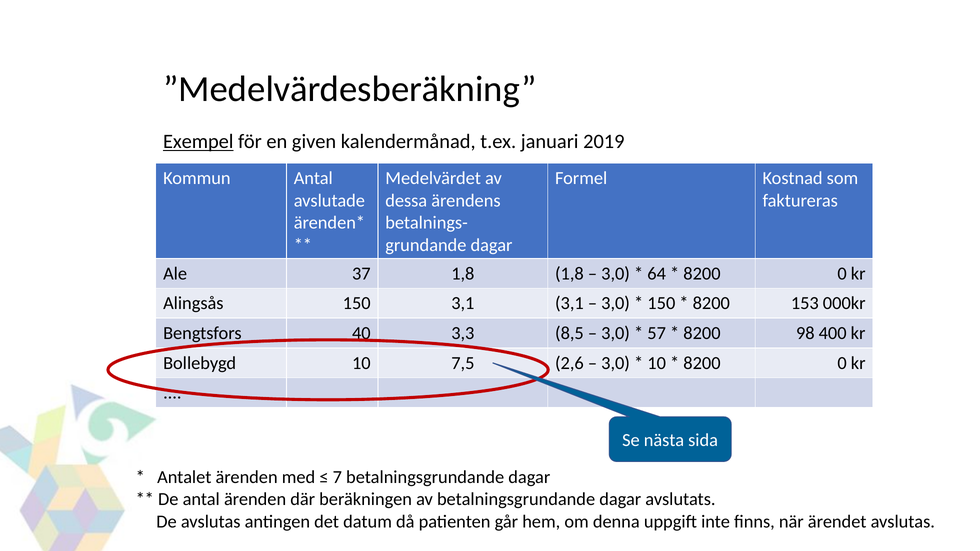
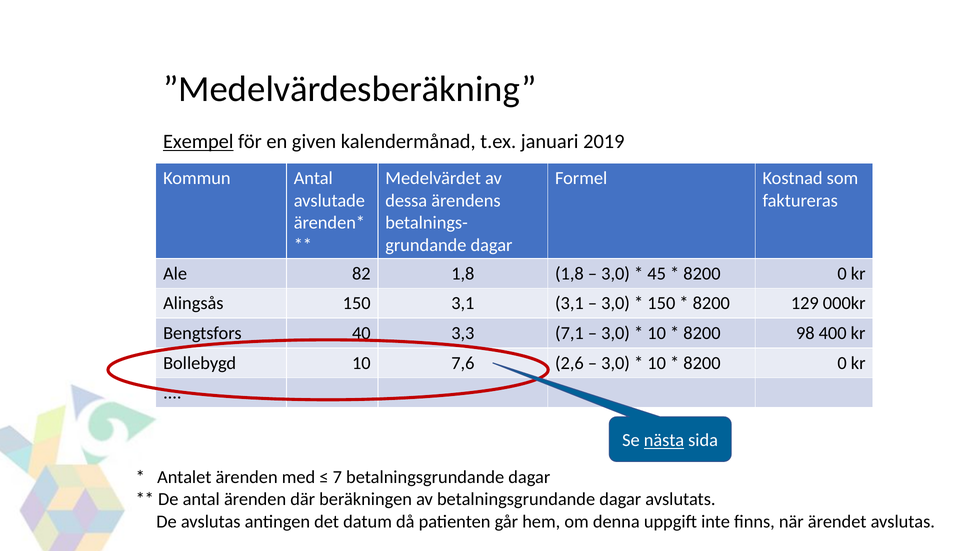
37: 37 -> 82
64: 64 -> 45
153: 153 -> 129
8,5: 8,5 -> 7,1
57 at (657, 333): 57 -> 10
7,5: 7,5 -> 7,6
nästa underline: none -> present
